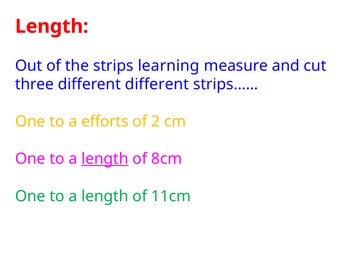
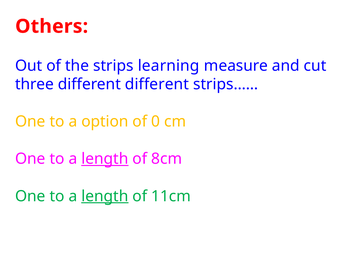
Length at (52, 26): Length -> Others
efforts: efforts -> option
2: 2 -> 0
length at (105, 196) underline: none -> present
